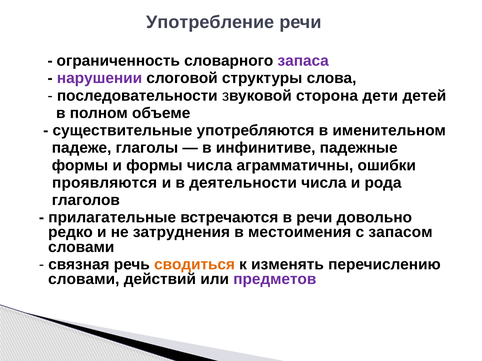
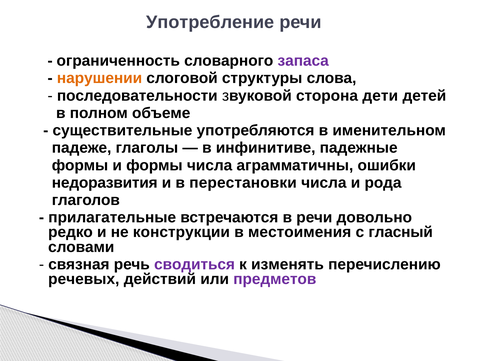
нарушении colour: purple -> orange
проявляются: проявляются -> недоразвития
деятельности: деятельности -> перестановки
затруднения: затруднения -> конструкции
запасом: запасом -> гласный
сводиться colour: orange -> purple
словами at (84, 280): словами -> речевых
